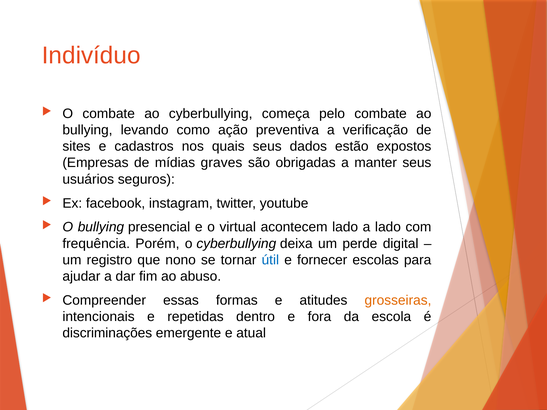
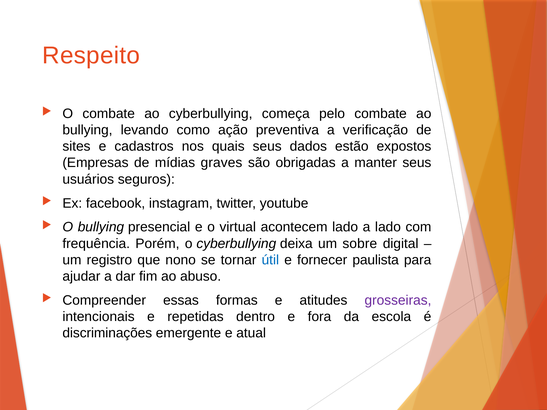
Indivíduo: Indivíduo -> Respeito
perde: perde -> sobre
escolas: escolas -> paulista
grosseiras colour: orange -> purple
